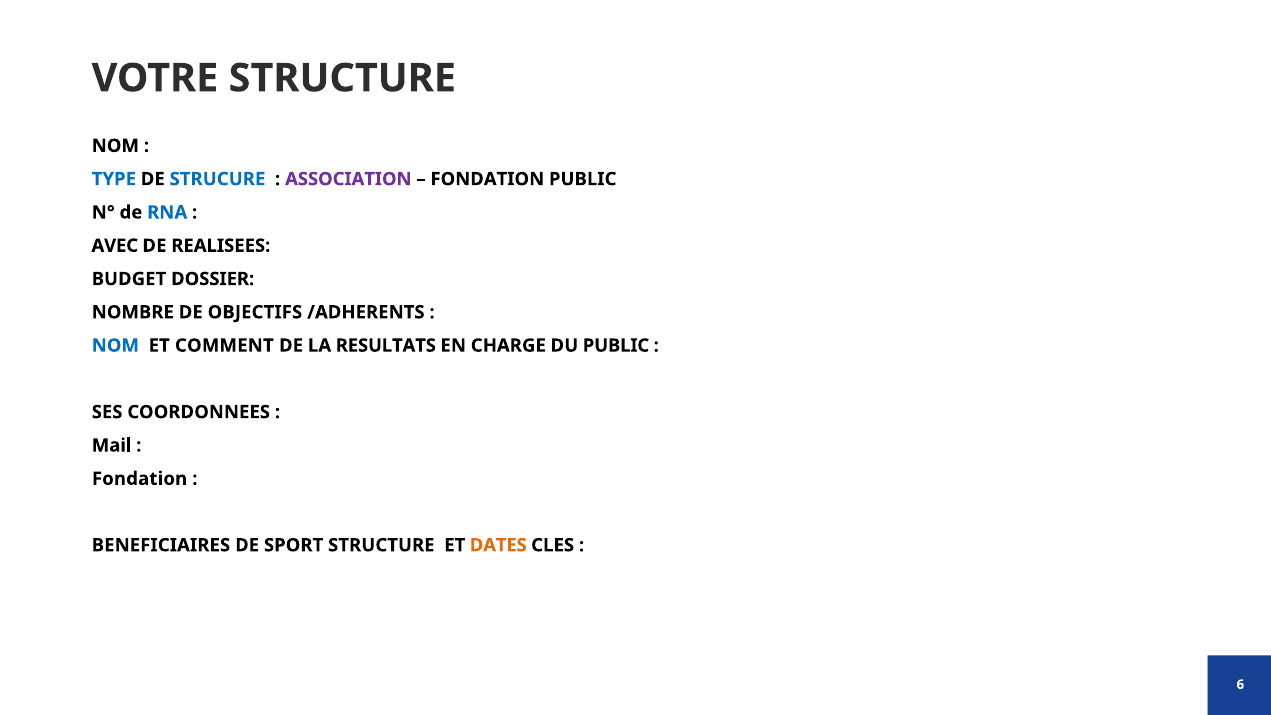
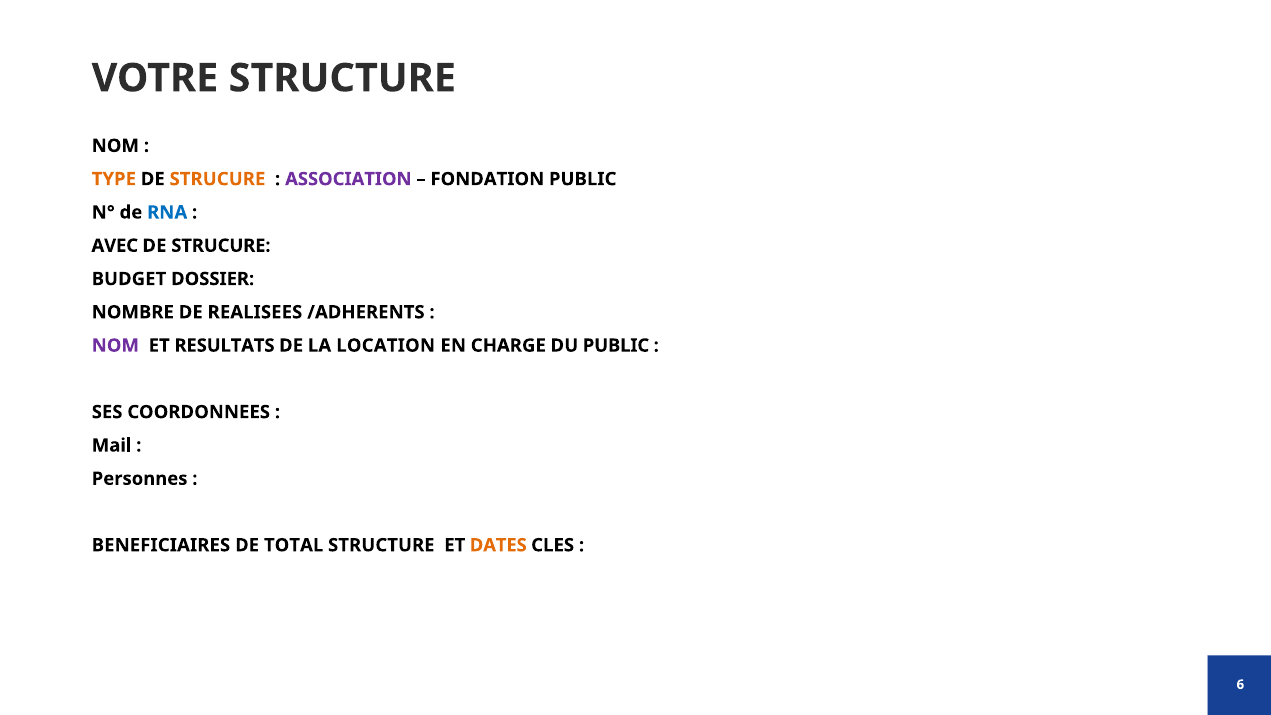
TYPE colour: blue -> orange
STRUCURE at (217, 179) colour: blue -> orange
REALISEES at (221, 246): REALISEES -> STRUCURE
OBJECTIFS: OBJECTIFS -> REALISEES
NOM at (115, 346) colour: blue -> purple
COMMENT: COMMENT -> RESULTATS
RESULTATS: RESULTATS -> LOCATION
Fondation at (140, 479): Fondation -> Personnes
SPORT: SPORT -> TOTAL
